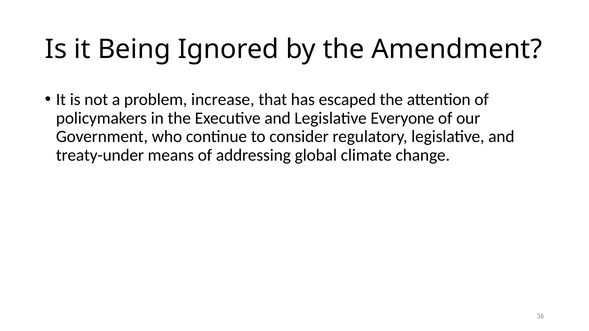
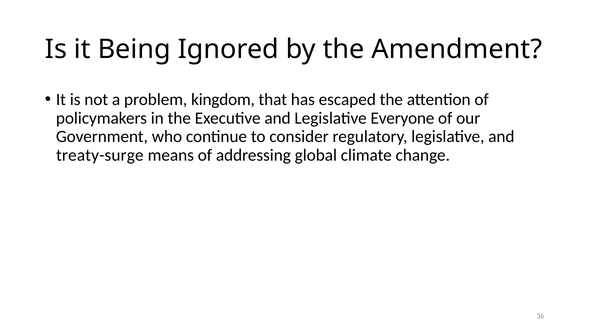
increase: increase -> kingdom
treaty-under: treaty-under -> treaty-surge
